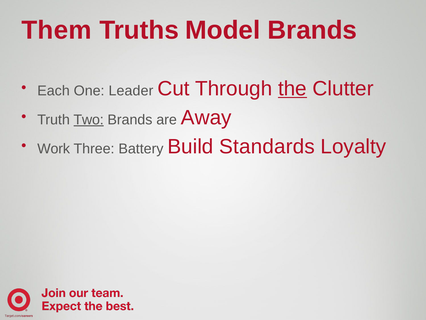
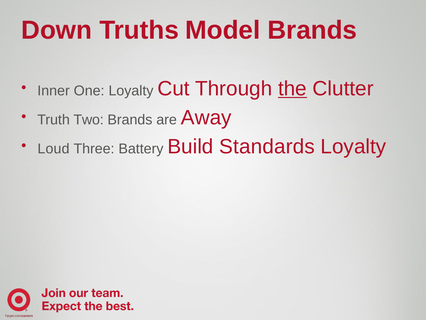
Them: Them -> Down
Each: Each -> Inner
One Leader: Leader -> Loyalty
Two underline: present -> none
Work: Work -> Loud
